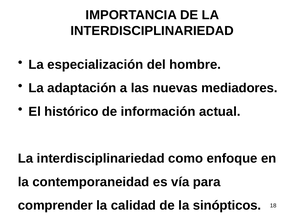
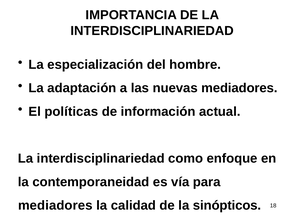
histórico: histórico -> políticas
comprender at (55, 206): comprender -> mediadores
